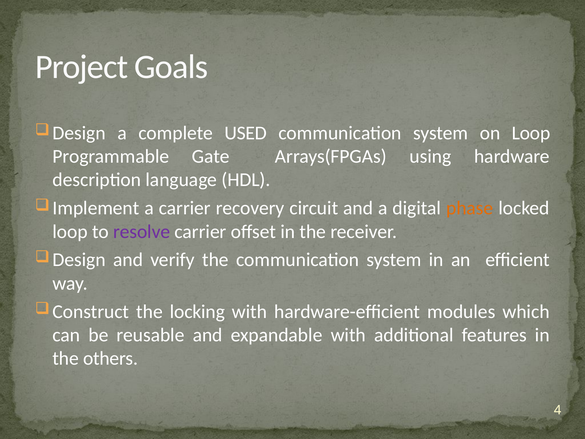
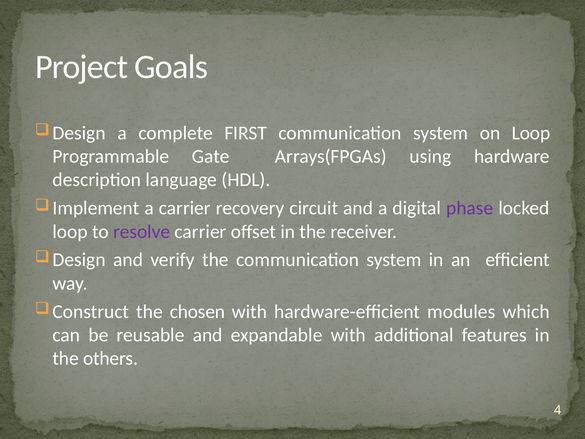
USED: USED -> FIRST
phase colour: orange -> purple
locking: locking -> chosen
